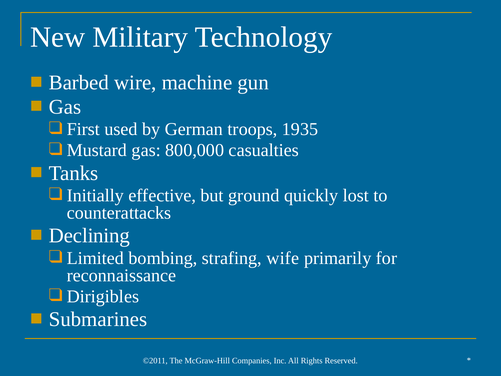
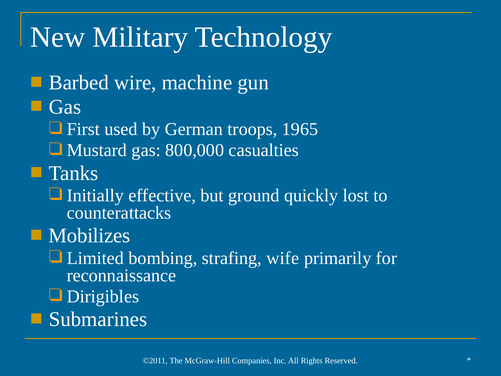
1935: 1935 -> 1965
Declining: Declining -> Mobilizes
